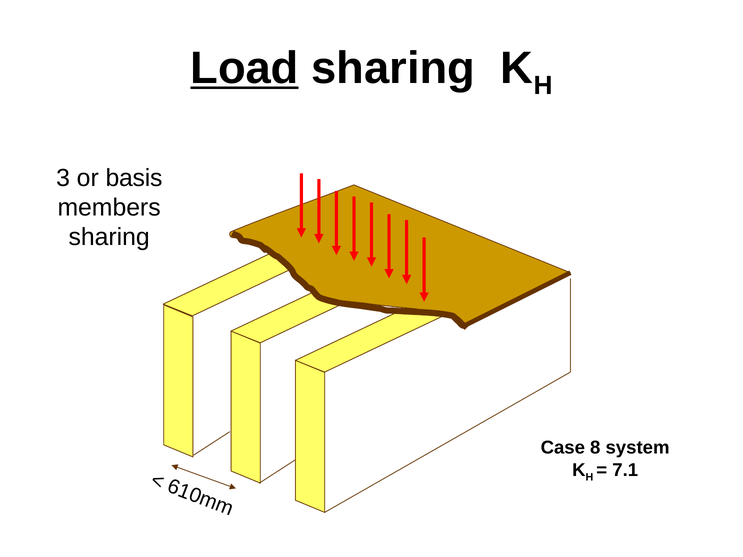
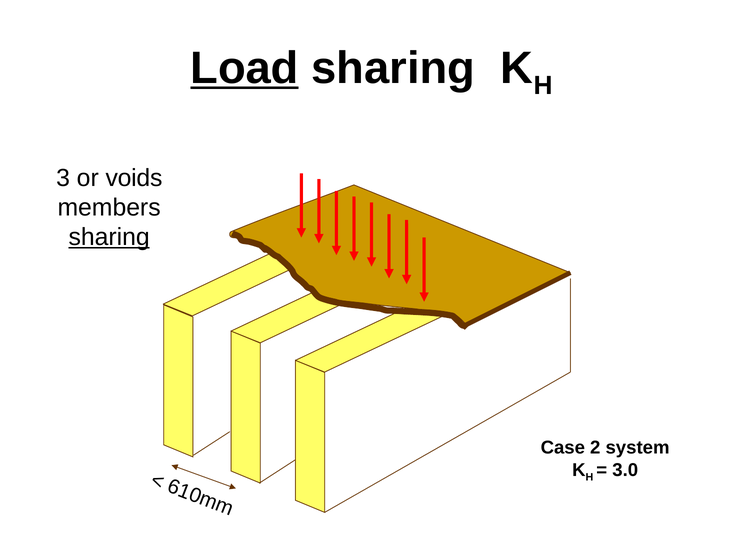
basis: basis -> voids
sharing at (109, 237) underline: none -> present
8: 8 -> 2
7.1: 7.1 -> 3.0
